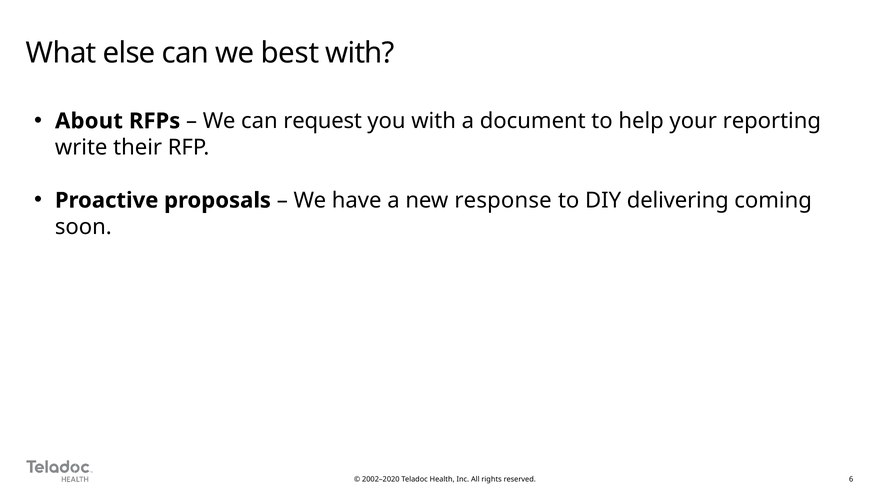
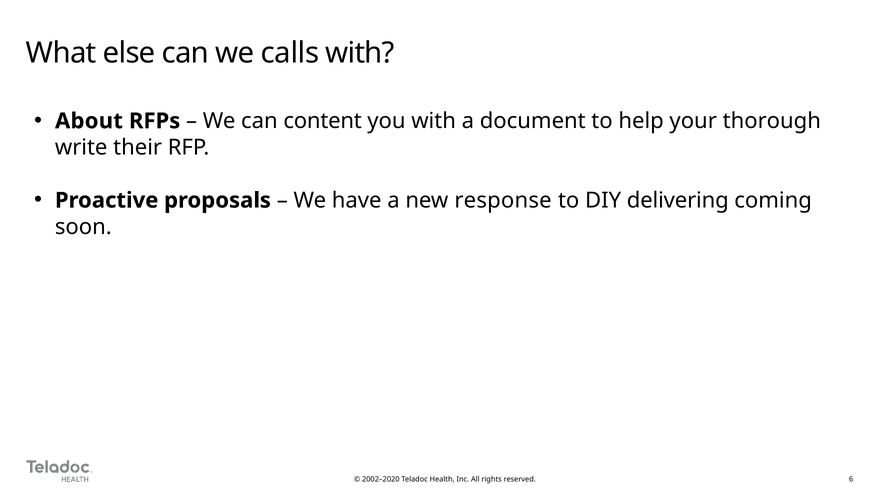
best: best -> calls
request: request -> content
reporting: reporting -> thorough
